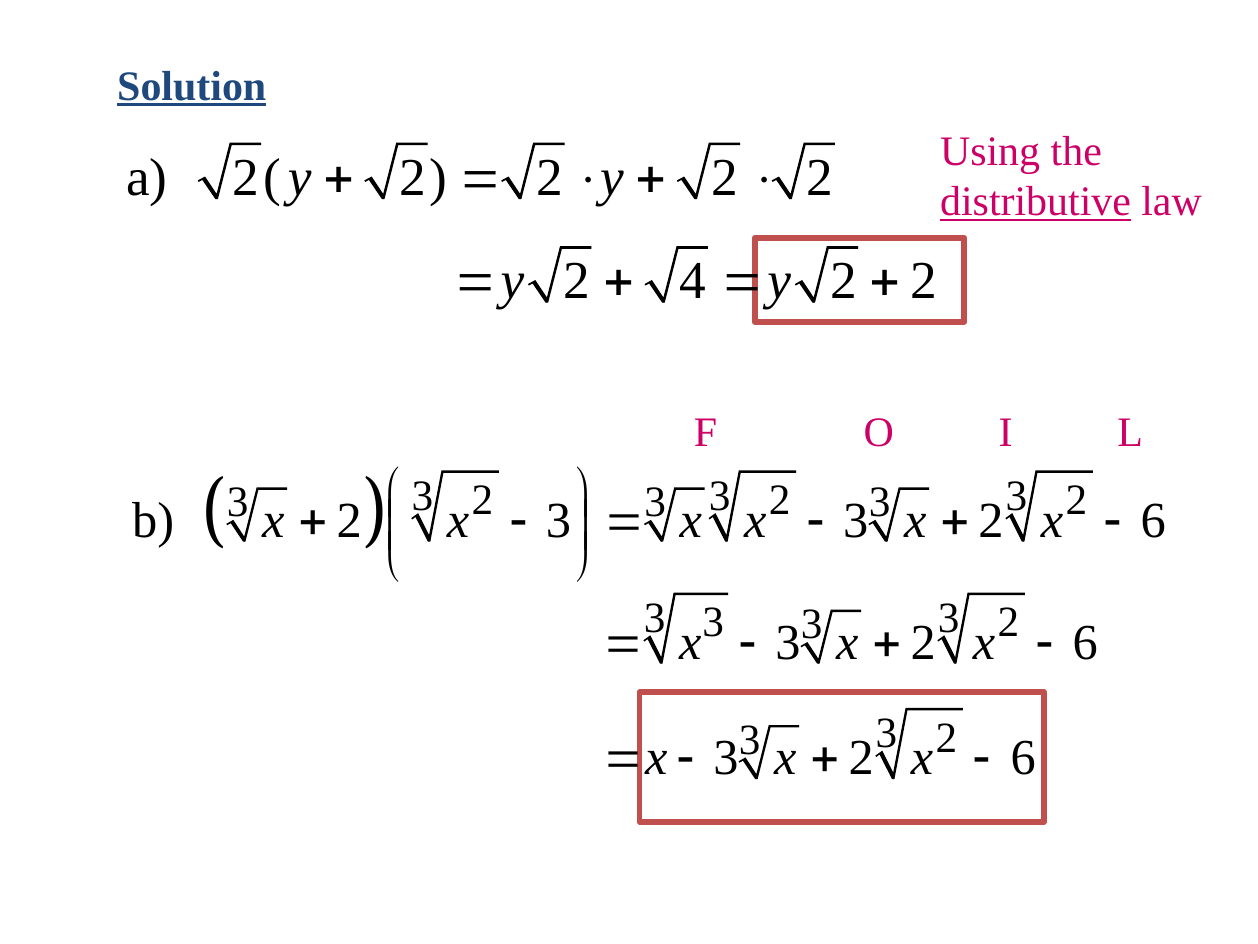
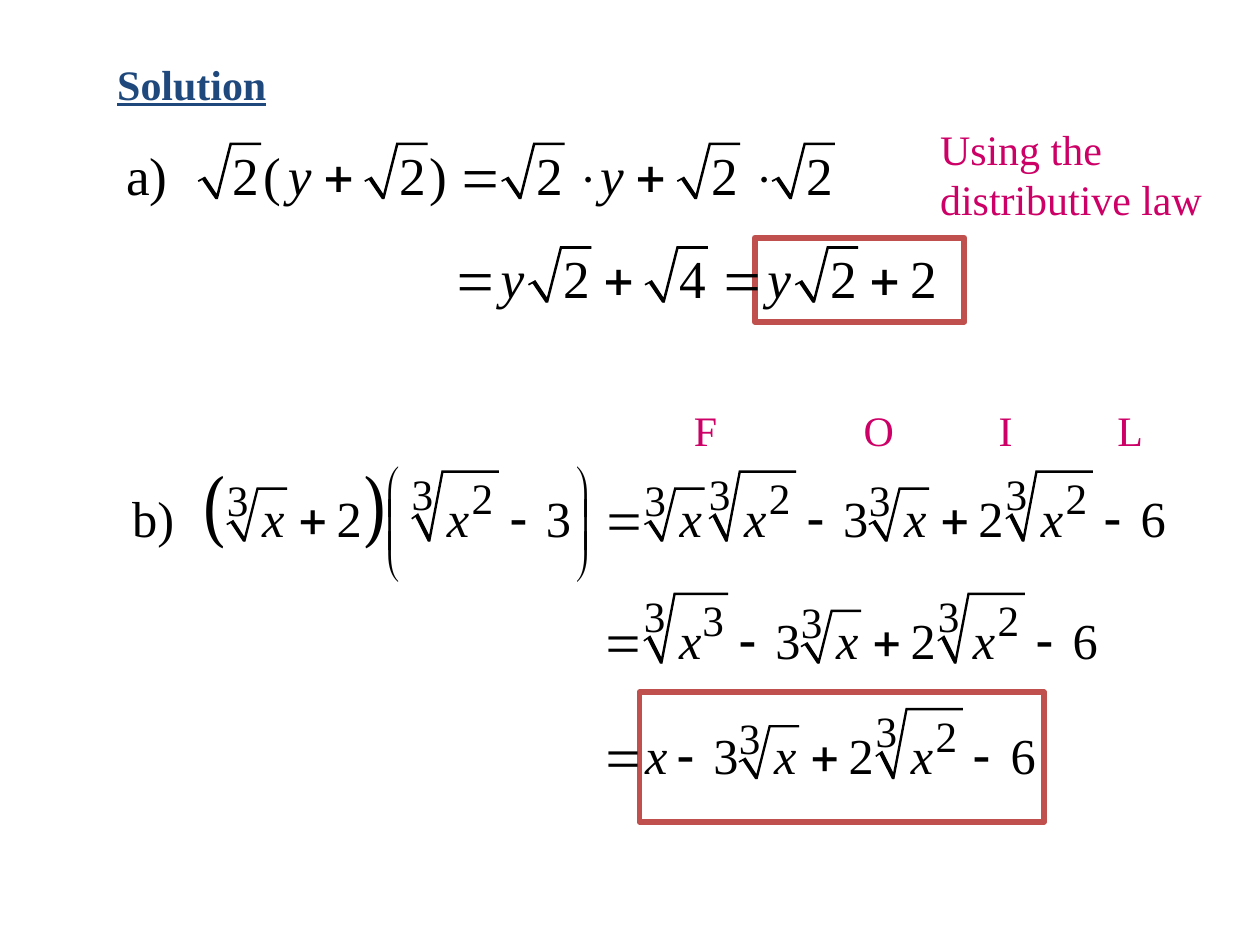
distributive underline: present -> none
